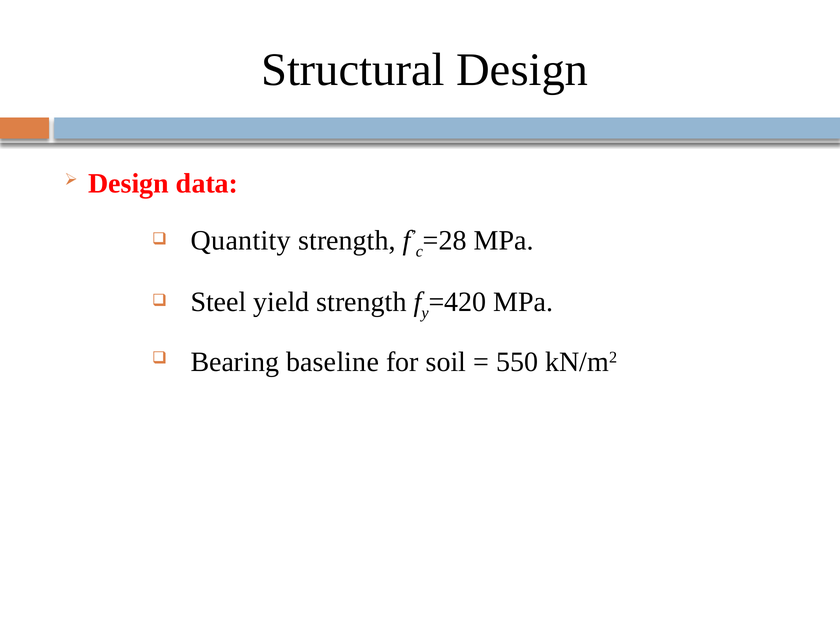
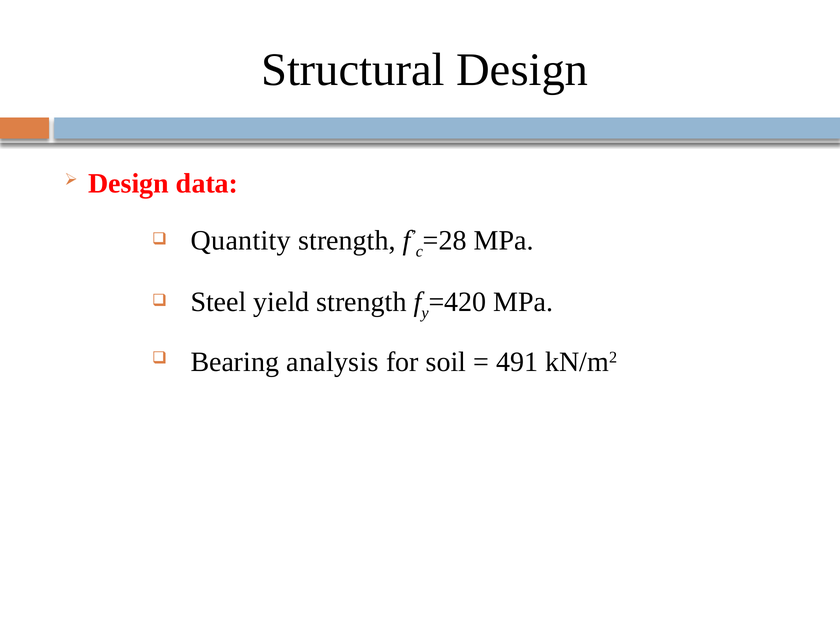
baseline: baseline -> analysis
550: 550 -> 491
